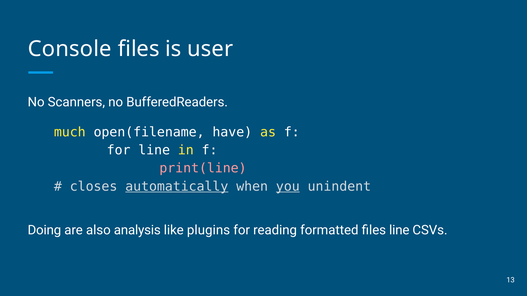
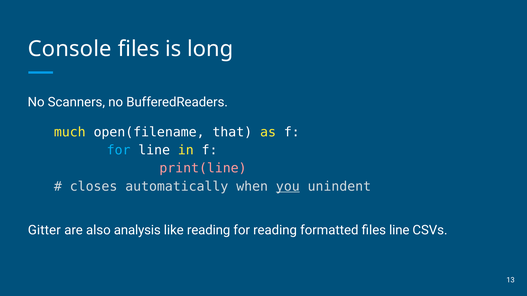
user: user -> long
have: have -> that
for at (119, 150) colour: white -> light blue
automatically underline: present -> none
Doing: Doing -> Gitter
like plugins: plugins -> reading
